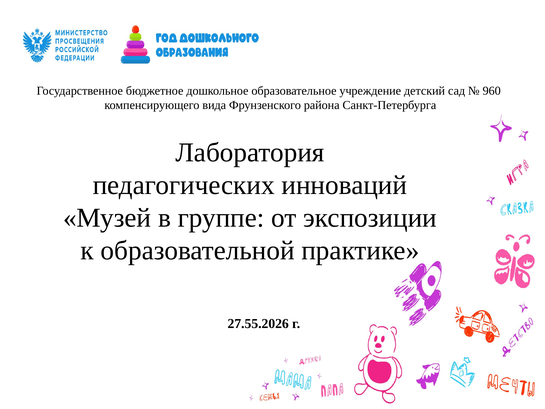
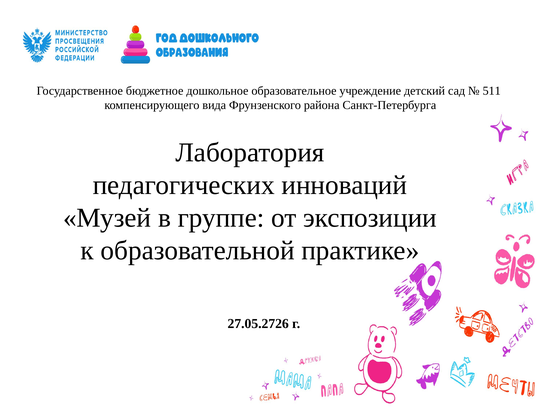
960: 960 -> 511
27.55.2026: 27.55.2026 -> 27.05.2726
